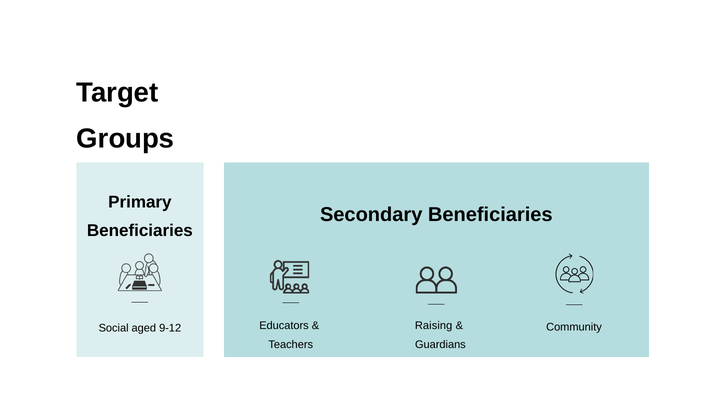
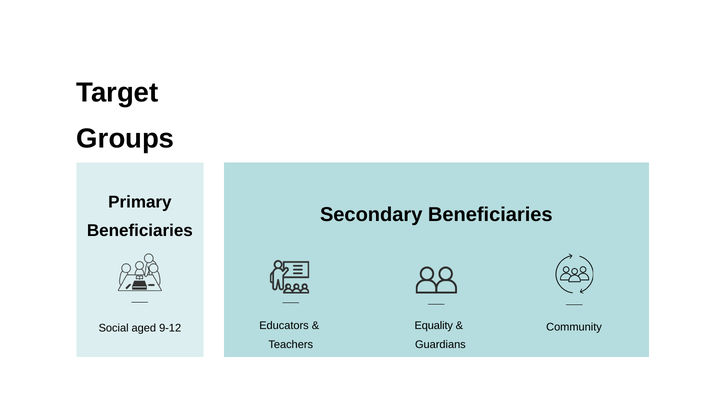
Raising: Raising -> Equality
